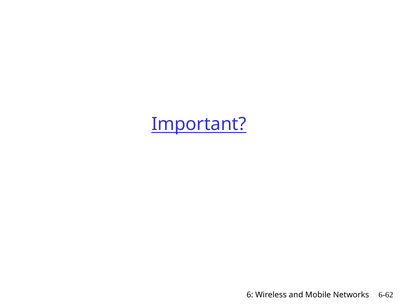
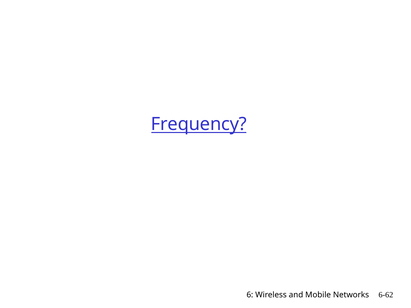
Important: Important -> Frequency
